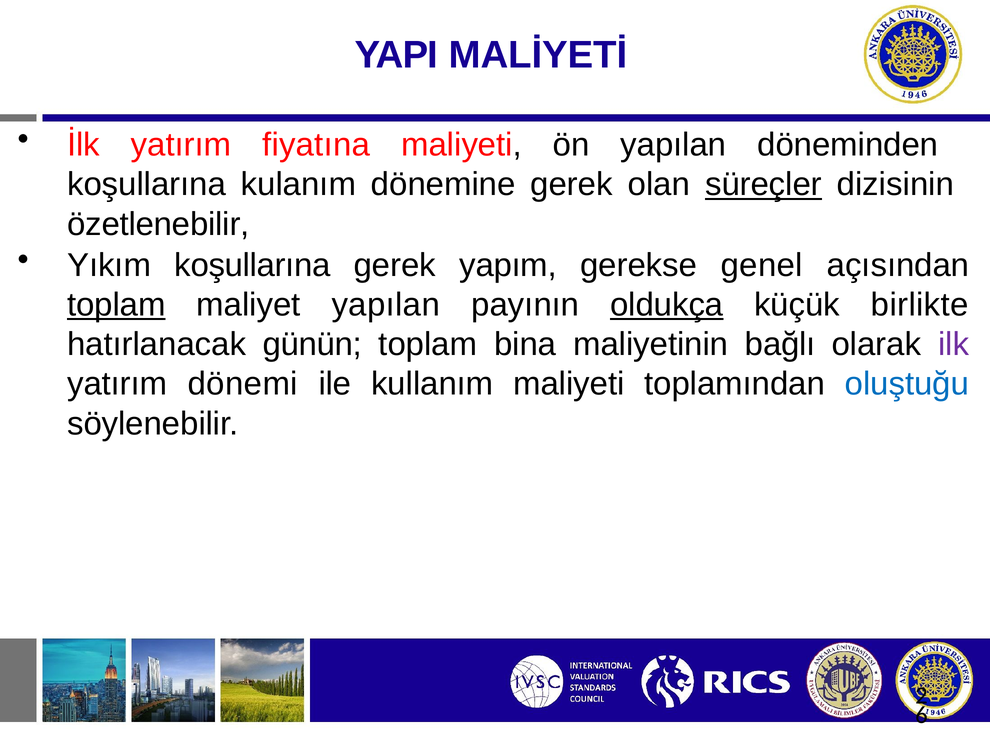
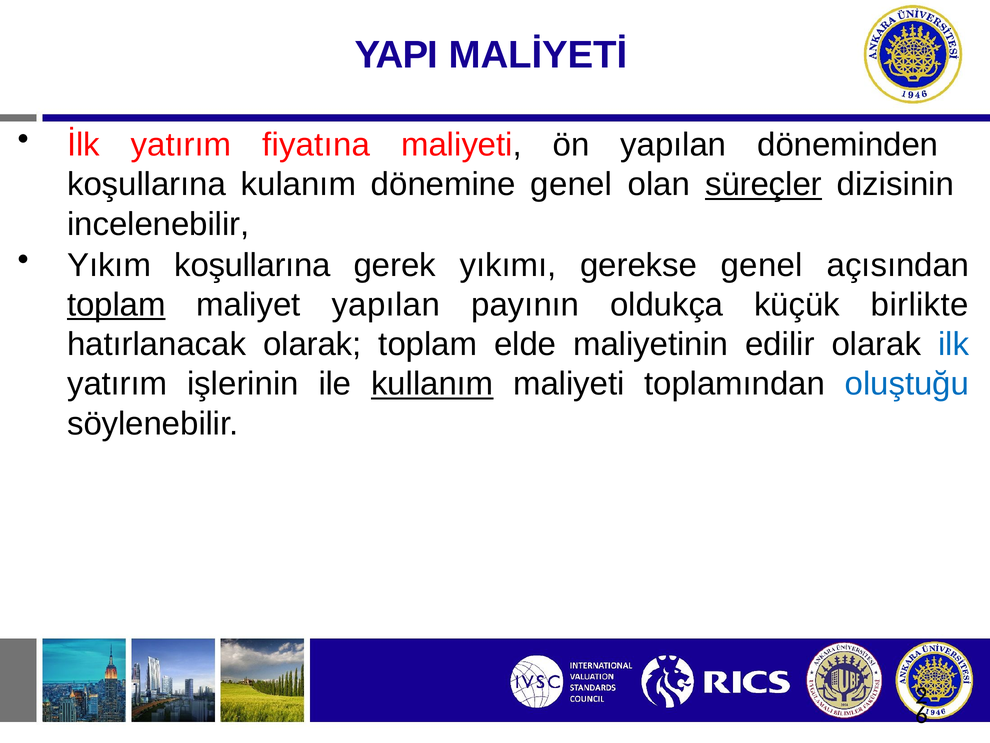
dönemine gerek: gerek -> genel
özetlenebilir: özetlenebilir -> incelenebilir
yapım: yapım -> yıkımı
oldukça underline: present -> none
hatırlanacak günün: günün -> olarak
bina: bina -> elde
bağlı: bağlı -> edilir
ilk colour: purple -> blue
dönemi: dönemi -> işlerinin
kullanım underline: none -> present
